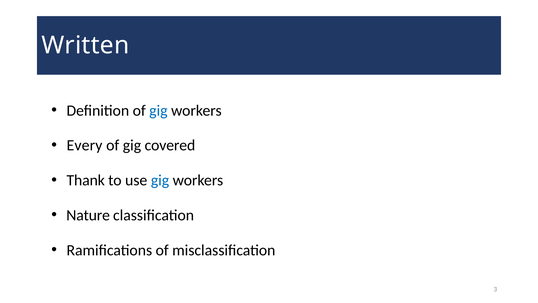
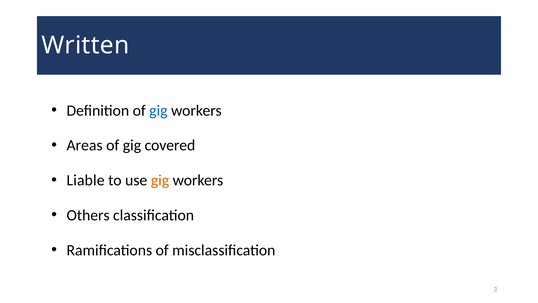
Every: Every -> Areas
Thank: Thank -> Liable
gig at (160, 180) colour: blue -> orange
Nature: Nature -> Others
